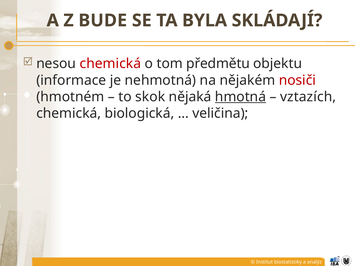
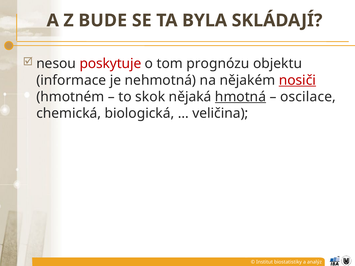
nesou chemická: chemická -> poskytuje
předmětu: předmětu -> prognózu
nosiči underline: none -> present
vztazích: vztazích -> oscilace
